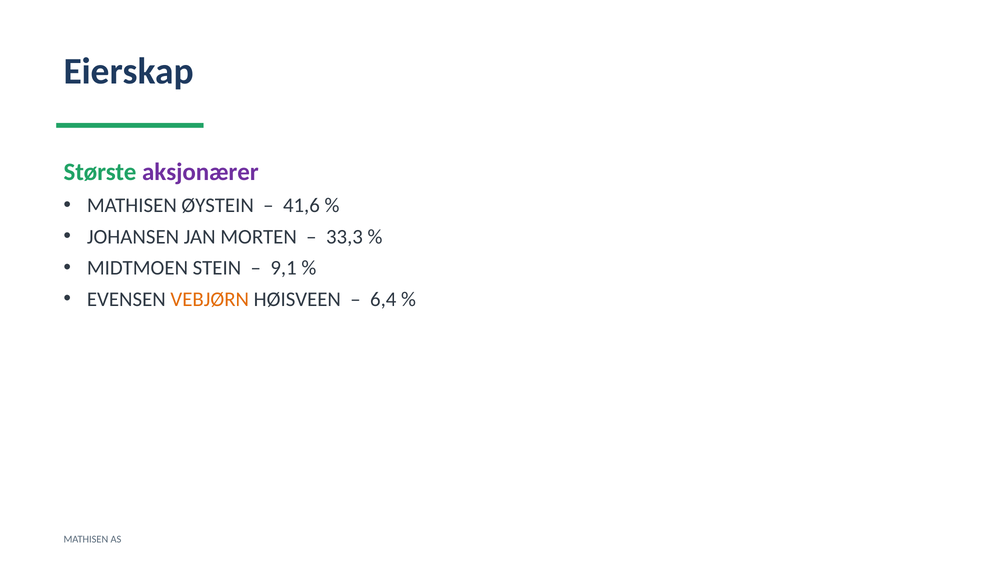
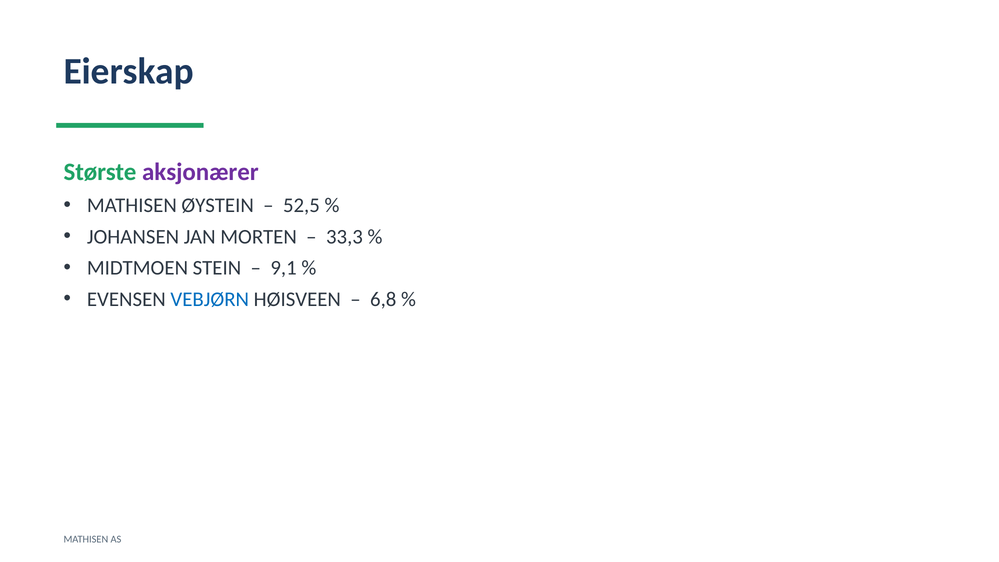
41,6: 41,6 -> 52,5
VEBJØRN colour: orange -> blue
6,4: 6,4 -> 6,8
